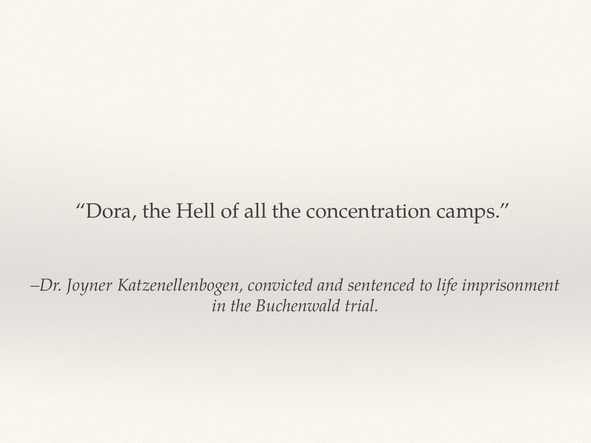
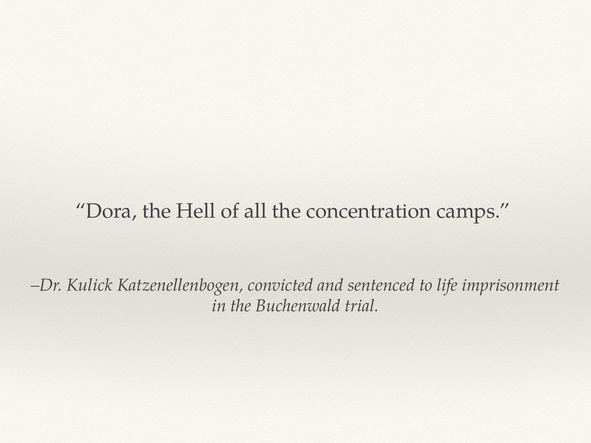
Joyner: Joyner -> Kulick
